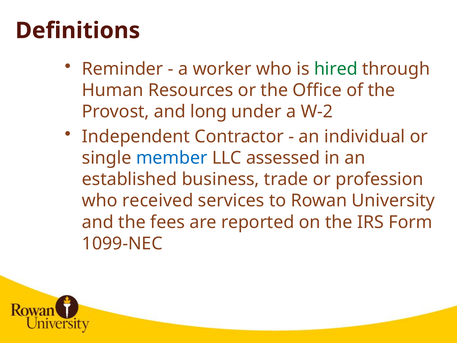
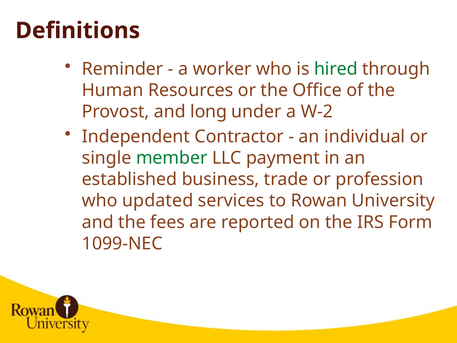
member colour: blue -> green
assessed: assessed -> payment
received: received -> updated
